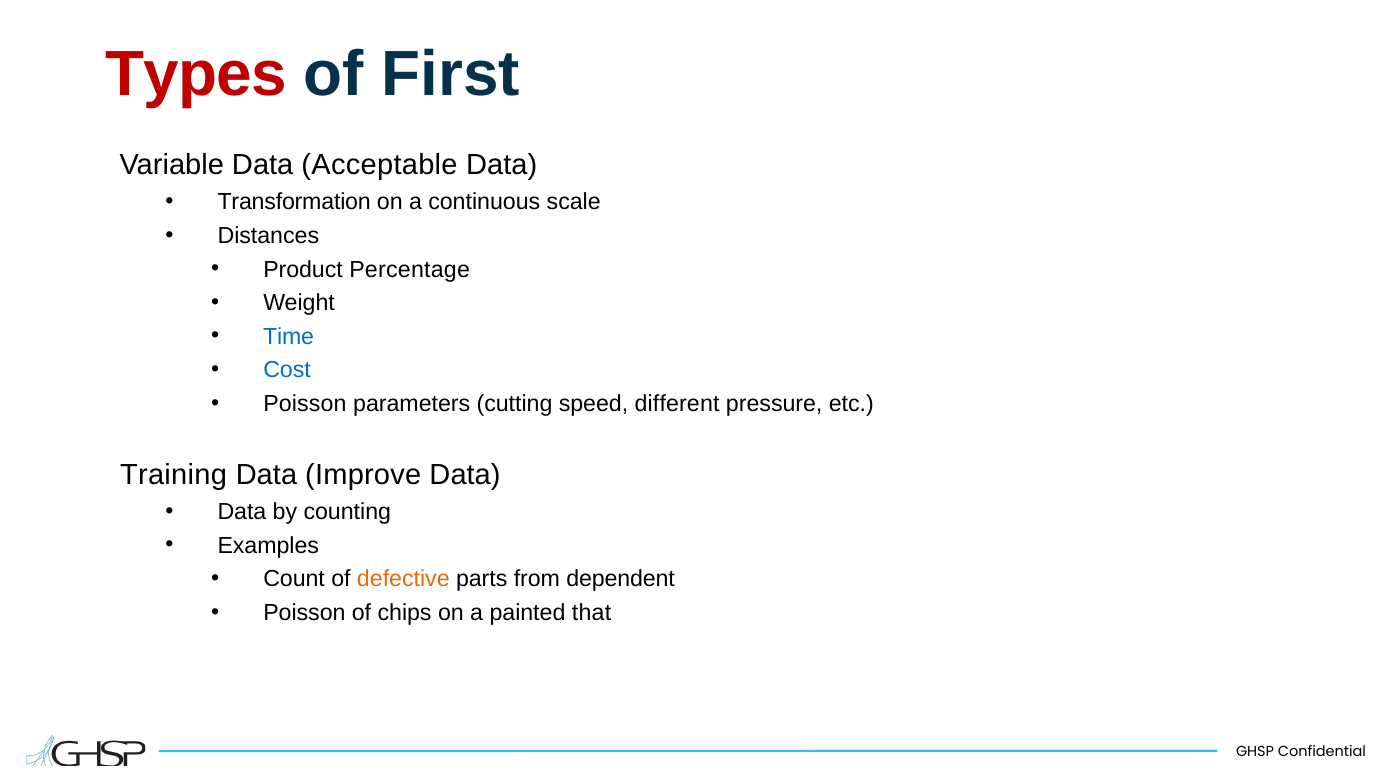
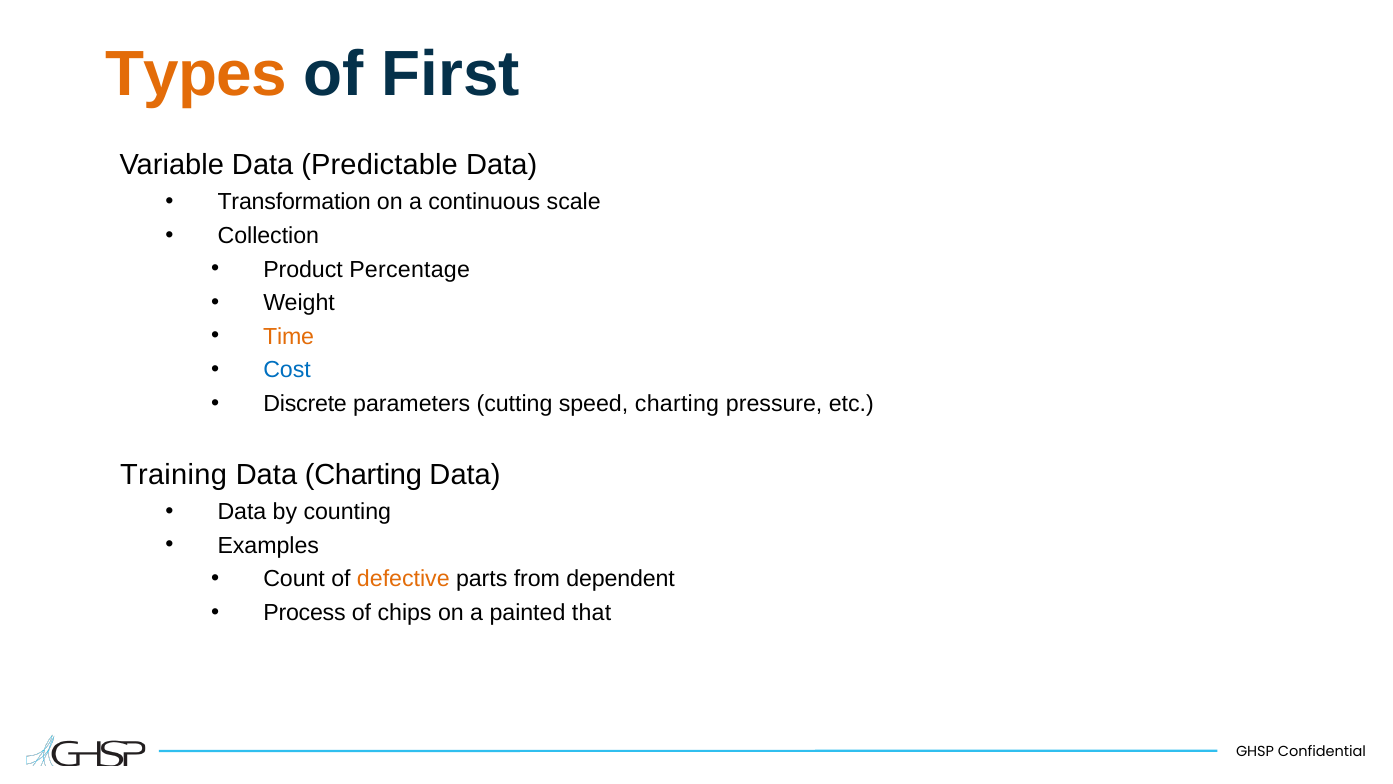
Types colour: red -> orange
Acceptable: Acceptable -> Predictable
Distances: Distances -> Collection
Time colour: blue -> orange
Poisson at (305, 404): Poisson -> Discrete
speed different: different -> charting
Data Improve: Improve -> Charting
Poisson at (304, 612): Poisson -> Process
